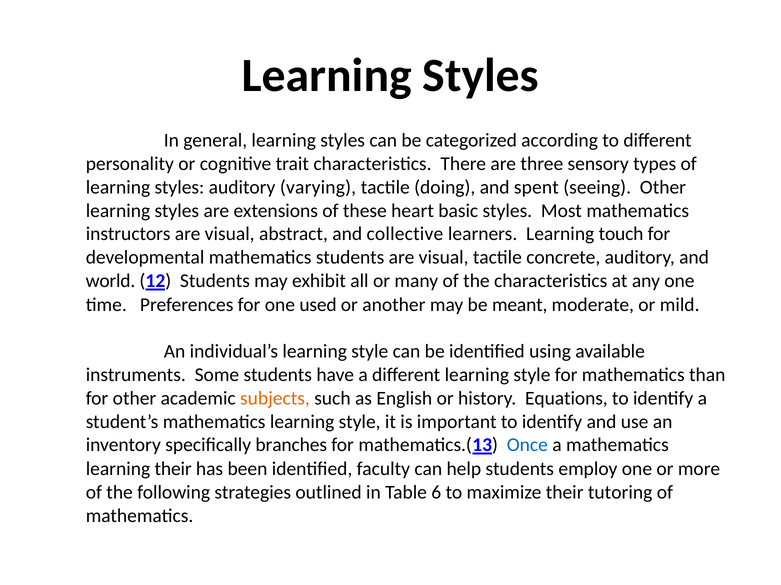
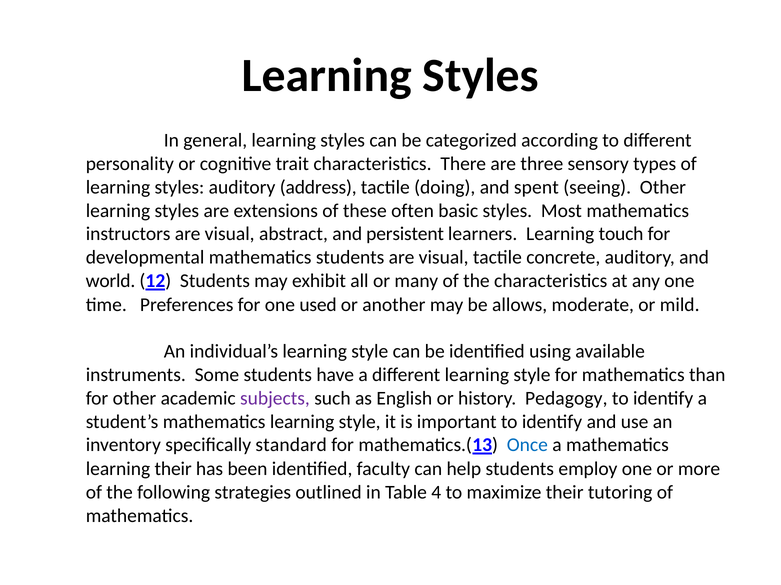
varying: varying -> address
heart: heart -> often
collective: collective -> persistent
meant: meant -> allows
subjects colour: orange -> purple
Equations: Equations -> Pedagogy
branches: branches -> standard
6: 6 -> 4
